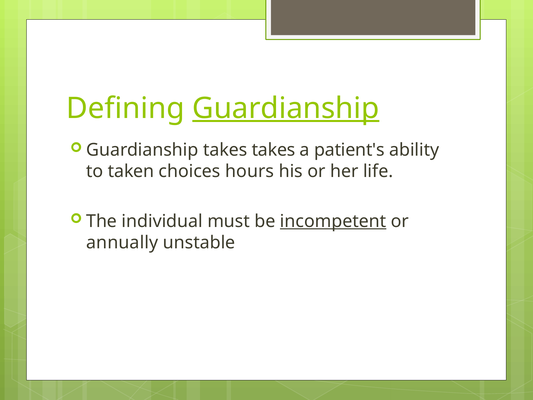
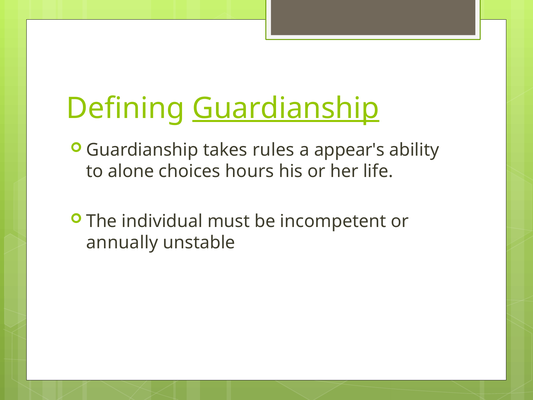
takes takes: takes -> rules
patient's: patient's -> appear's
taken: taken -> alone
incompetent underline: present -> none
